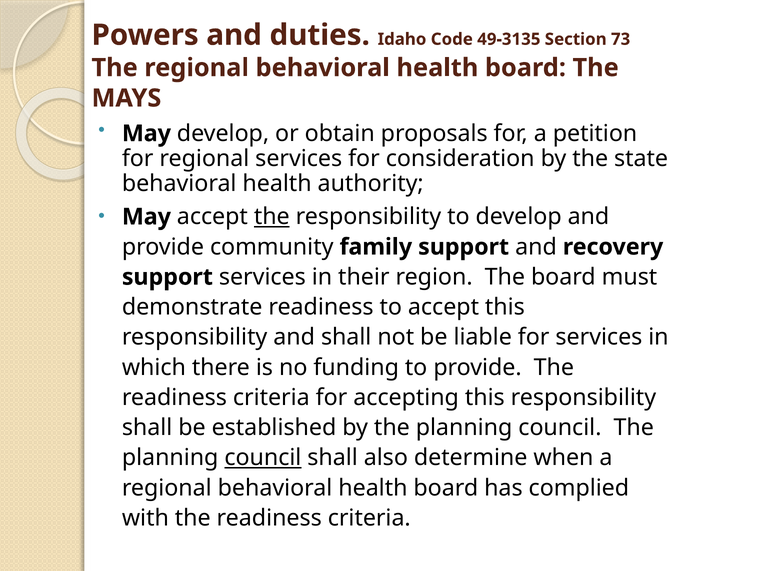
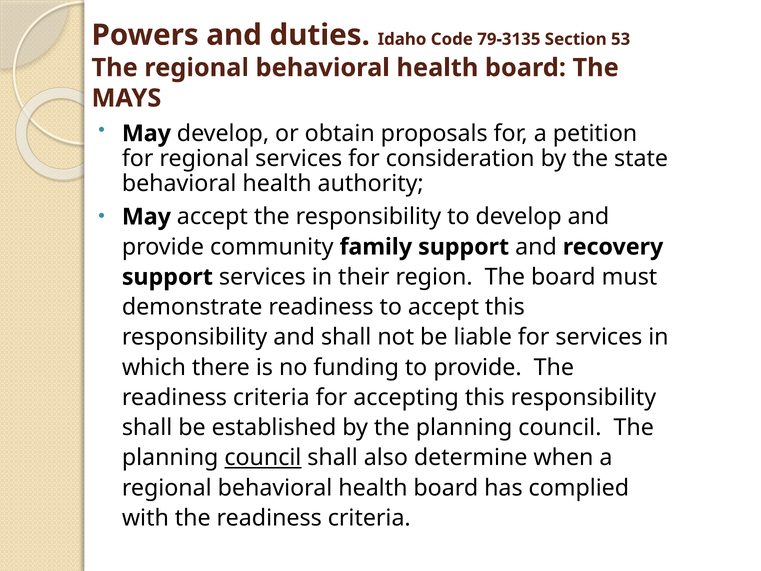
49-3135: 49-3135 -> 79-3135
73: 73 -> 53
the at (272, 217) underline: present -> none
